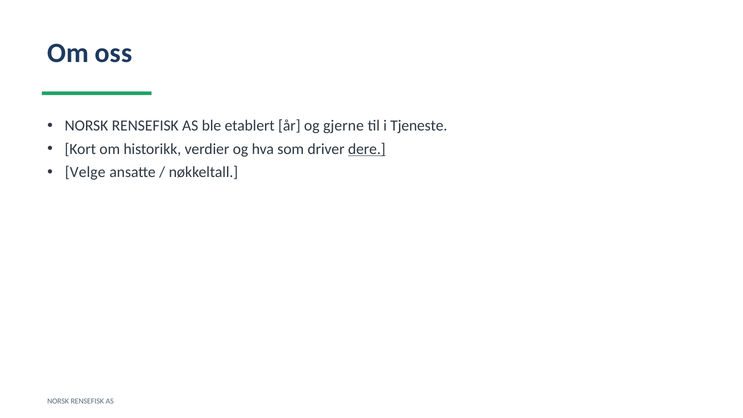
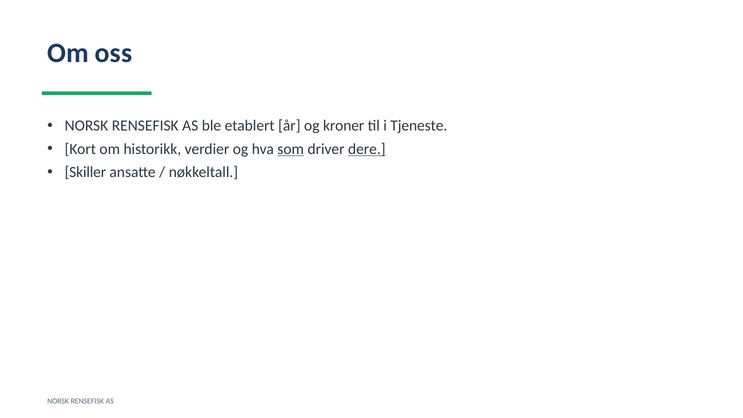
gjerne: gjerne -> kroner
som underline: none -> present
Velge: Velge -> Skiller
